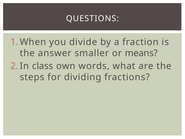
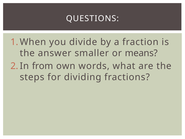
class: class -> from
